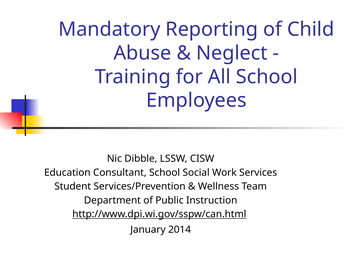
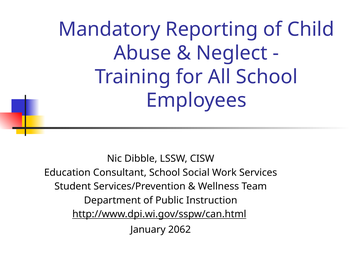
2014: 2014 -> 2062
